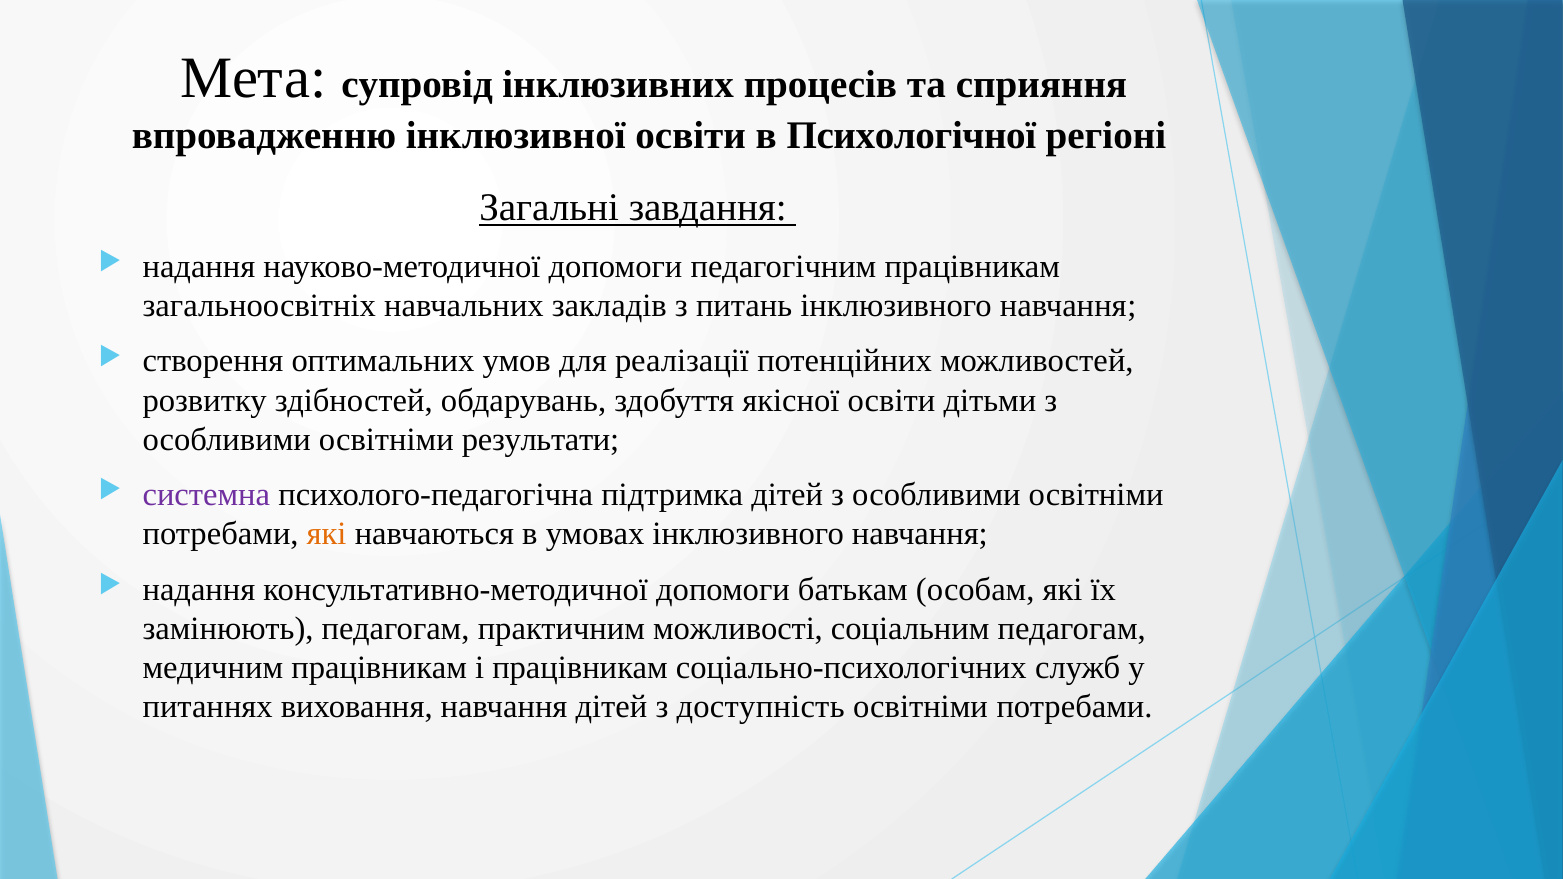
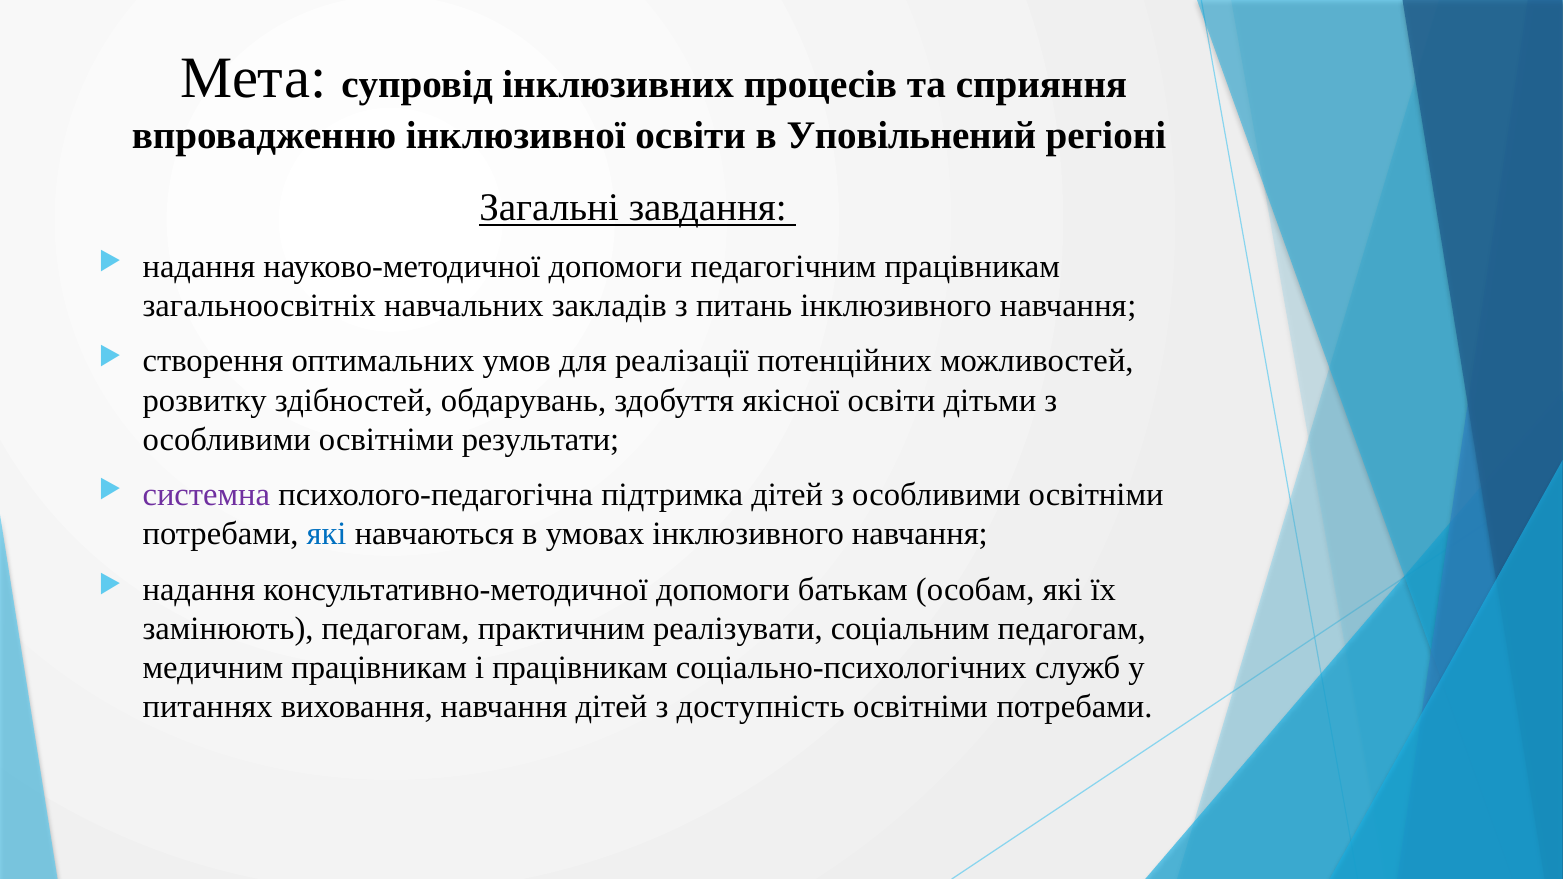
Психологічної: Психологічної -> Уповільнений
які at (327, 534) colour: orange -> blue
можливості: можливості -> реалізувати
